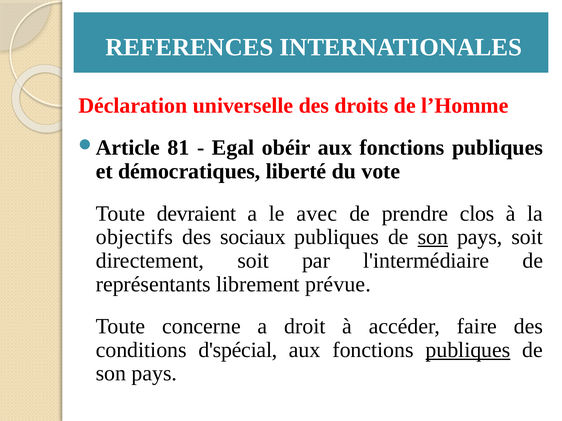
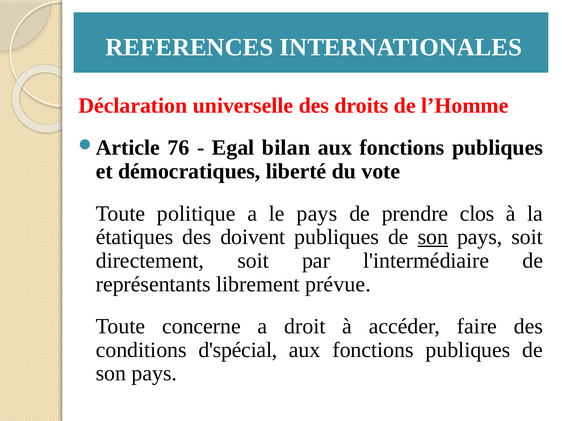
81: 81 -> 76
obéir: obéir -> bilan
devraient: devraient -> politique
le avec: avec -> pays
objectifs: objectifs -> étatiques
sociaux: sociaux -> doivent
publiques at (468, 350) underline: present -> none
